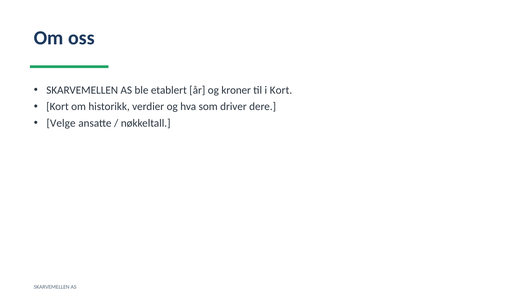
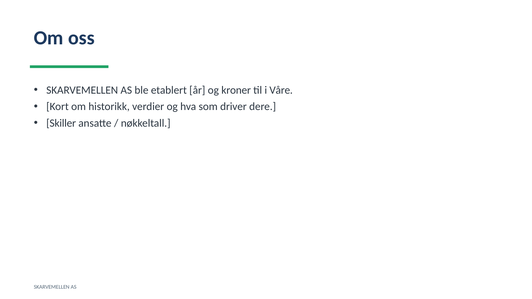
i Kort: Kort -> Våre
Velge: Velge -> Skiller
